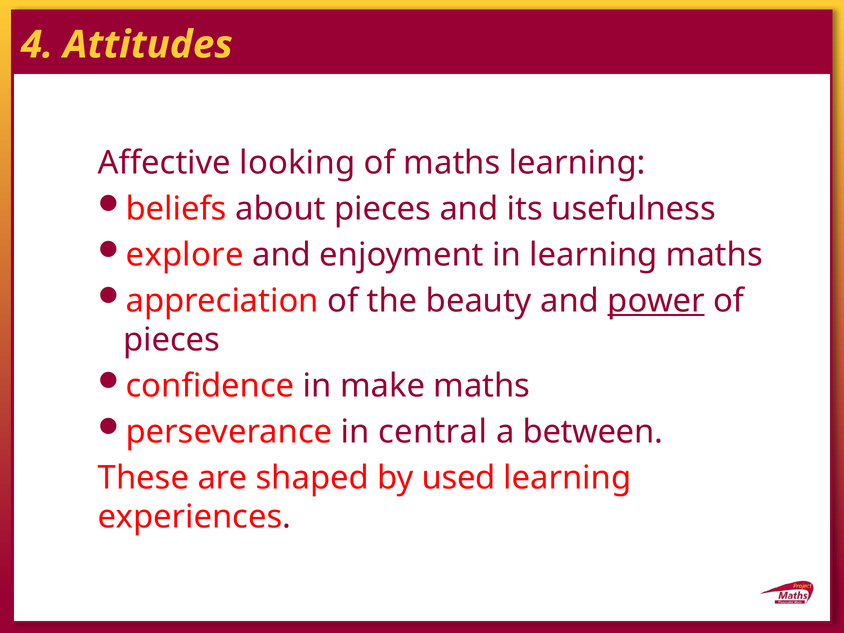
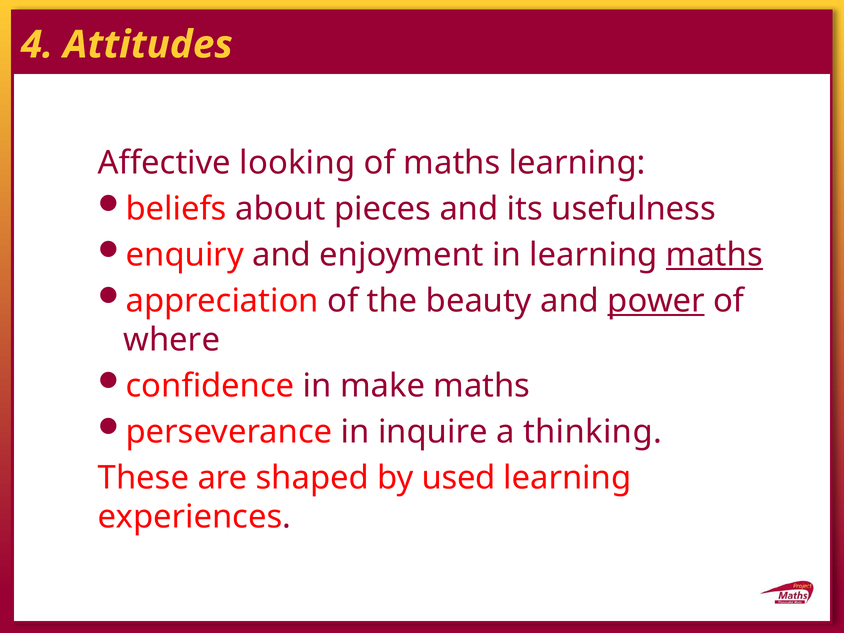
explore: explore -> enquiry
maths at (714, 255) underline: none -> present
pieces at (172, 340): pieces -> where
central: central -> inquire
between: between -> thinking
